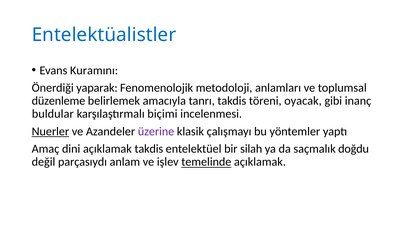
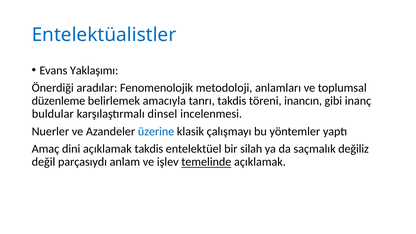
Kuramını: Kuramını -> Yaklaşımı
yaparak: yaparak -> aradılar
oyacak: oyacak -> inancın
biçimi: biçimi -> dinsel
Nuerler underline: present -> none
üzerine colour: purple -> blue
doğdu: doğdu -> değiliz
